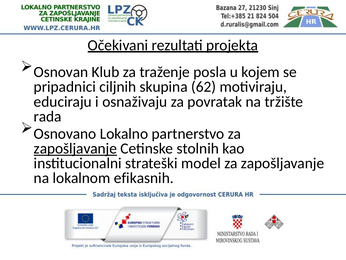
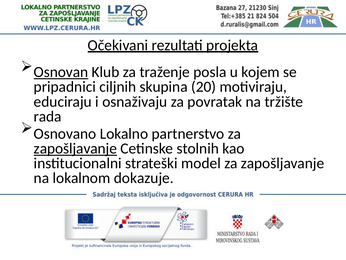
Osnovan underline: none -> present
62: 62 -> 20
efikasnih: efikasnih -> dokazuje
